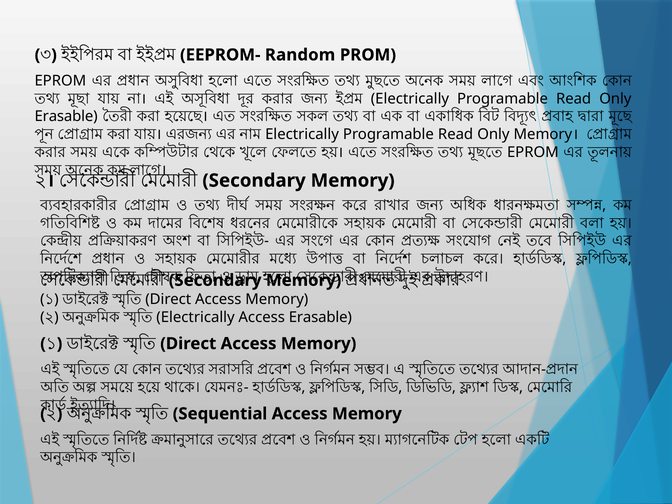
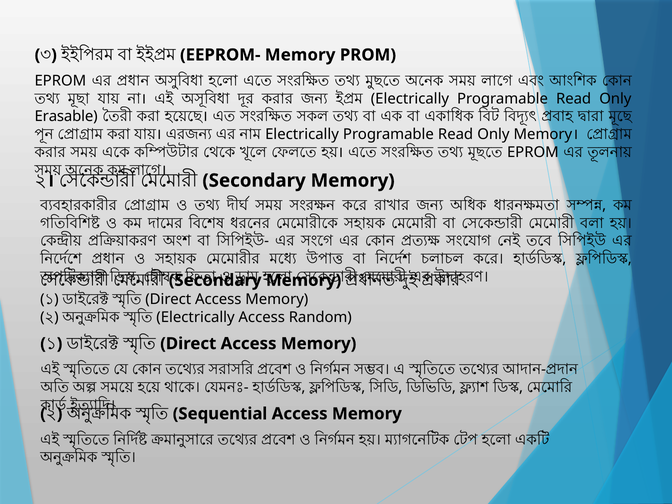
EEPROM- Random: Random -> Memory
Access Erasable: Erasable -> Random
